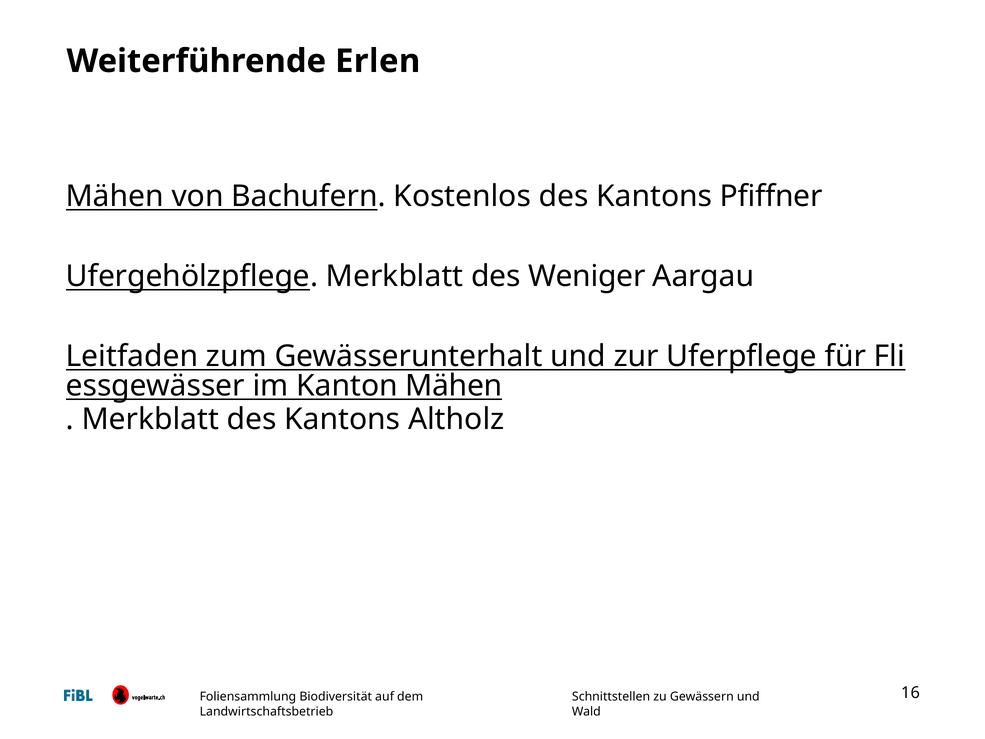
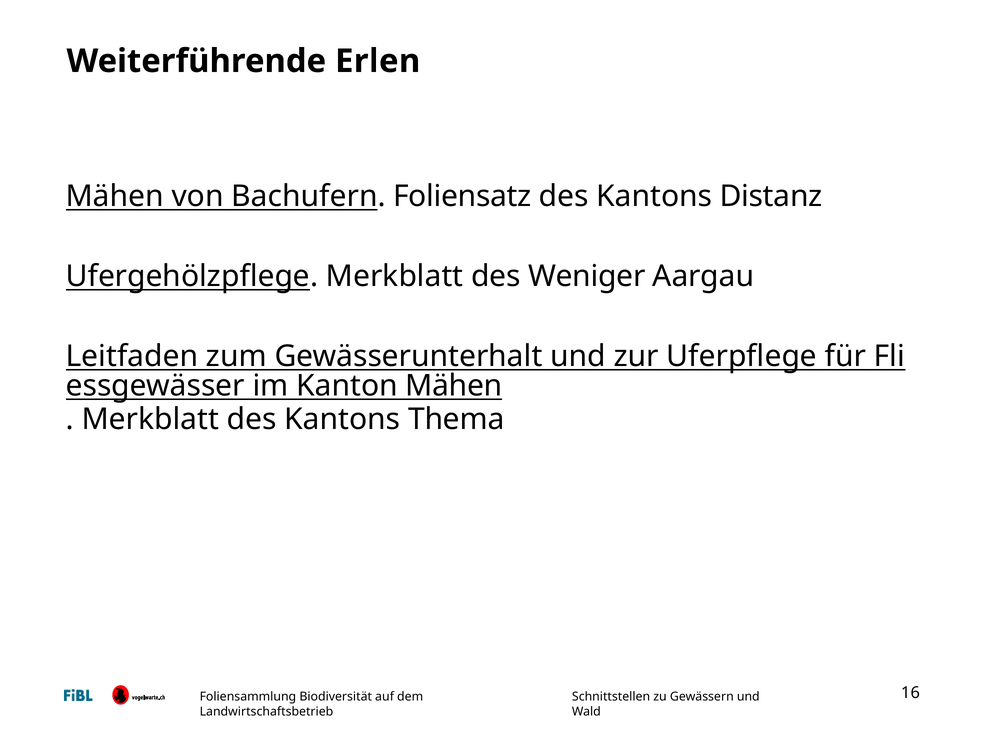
Kostenlos: Kostenlos -> Foliensatz
Pfiffner: Pfiffner -> Distanz
Altholz: Altholz -> Thema
